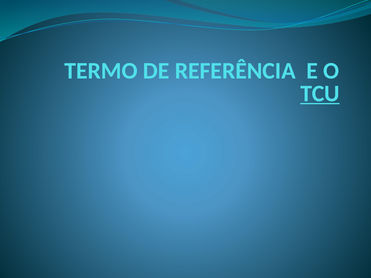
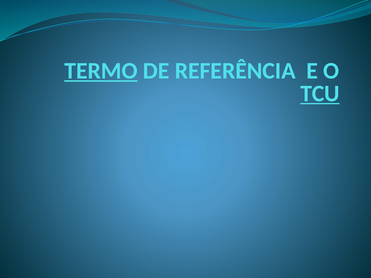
TERMO underline: none -> present
